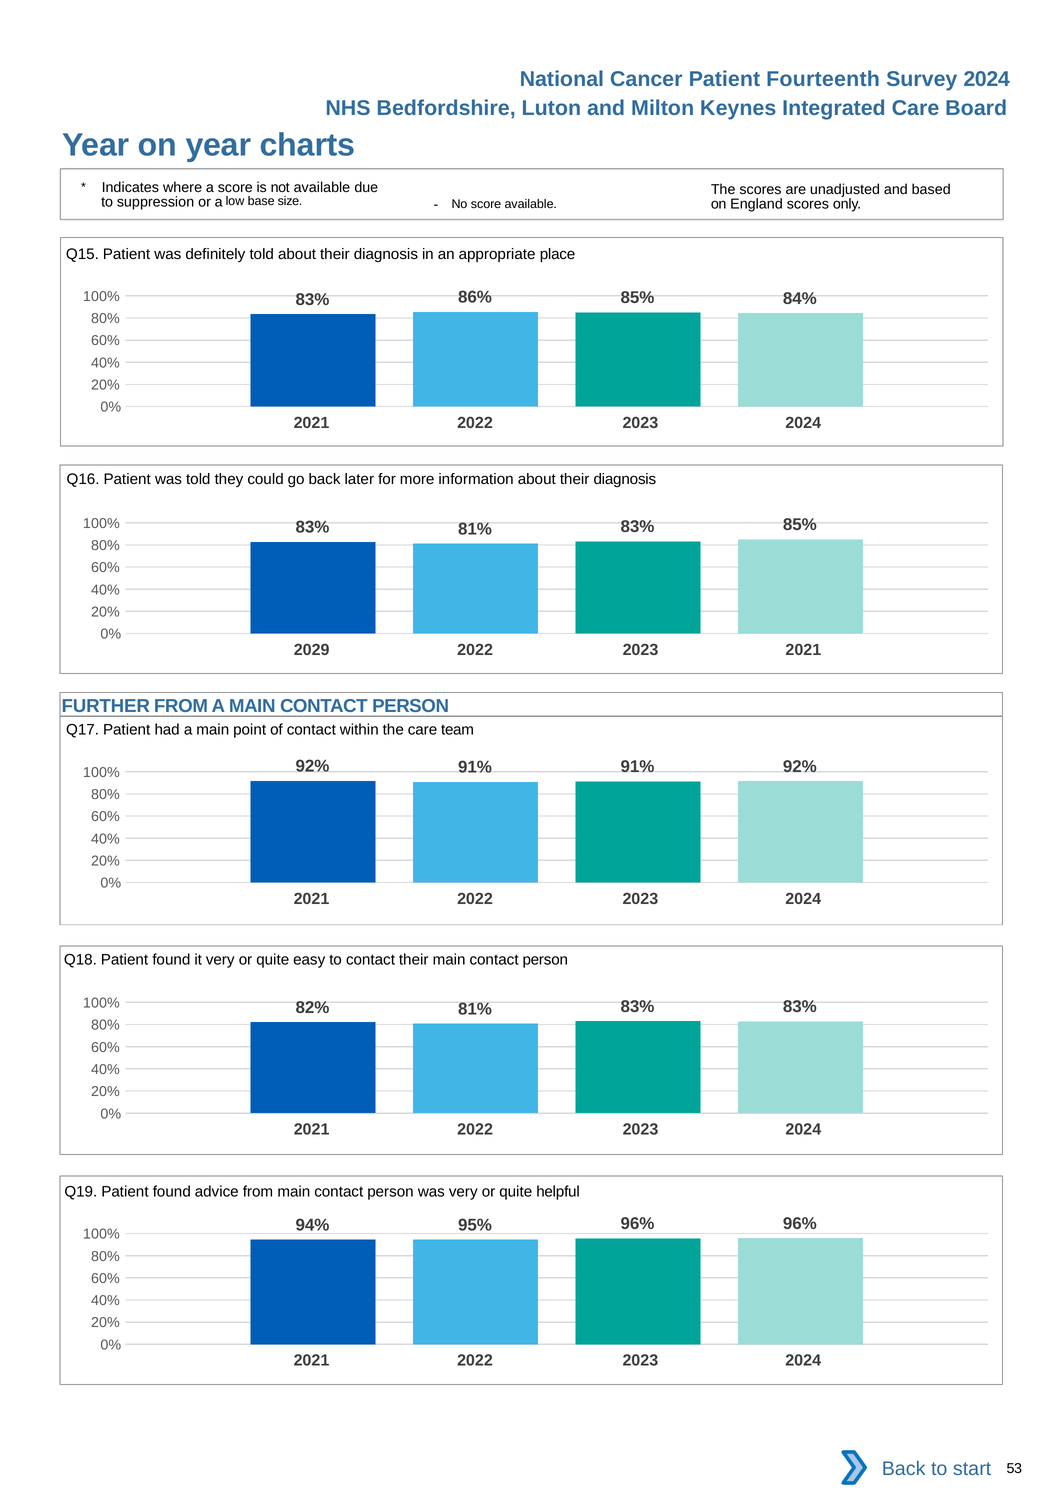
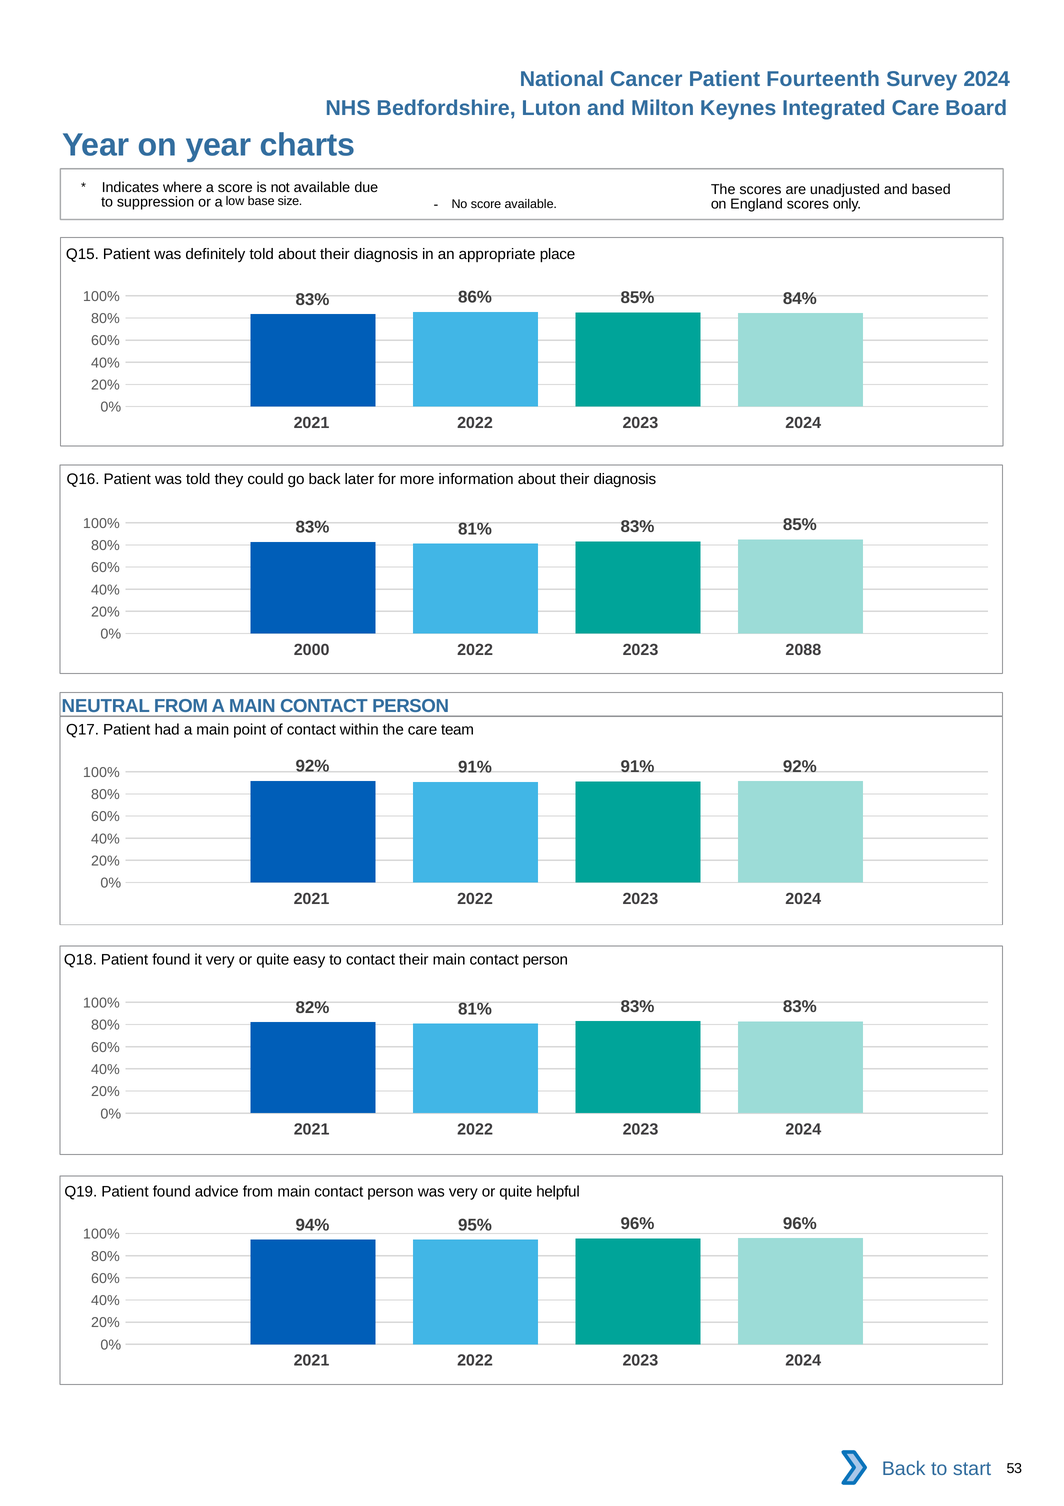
2029: 2029 -> 2000
2023 2021: 2021 -> 2088
FURTHER: FURTHER -> NEUTRAL
